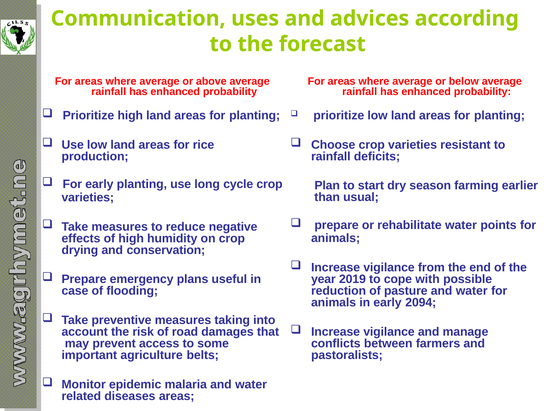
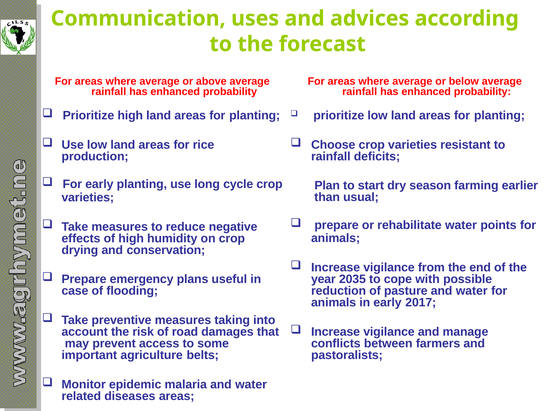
2019: 2019 -> 2035
2094: 2094 -> 2017
